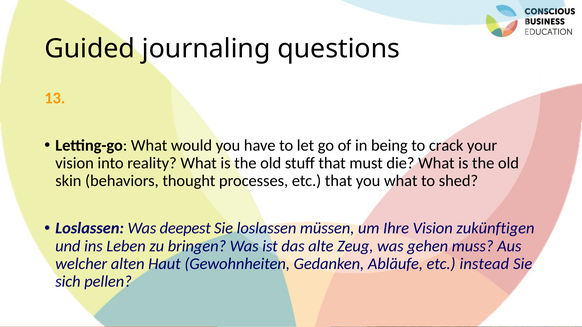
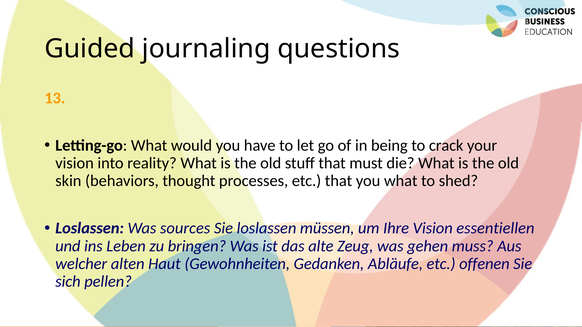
deepest: deepest -> sources
zukünftigen: zukünftigen -> essentiellen
instead: instead -> offenen
